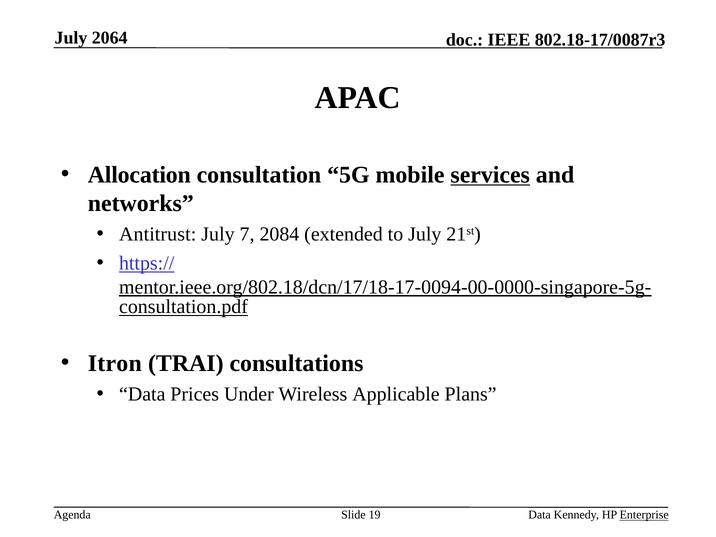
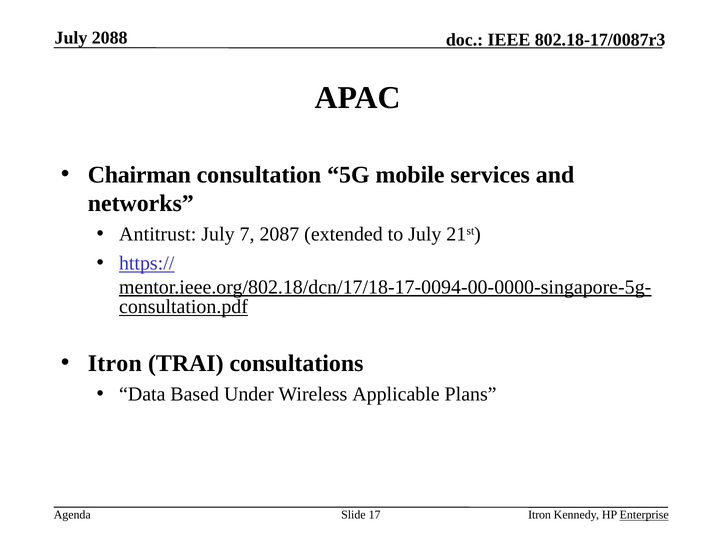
2064: 2064 -> 2088
Allocation: Allocation -> Chairman
services underline: present -> none
2084: 2084 -> 2087
Prices: Prices -> Based
19: 19 -> 17
Data at (540, 515): Data -> Itron
